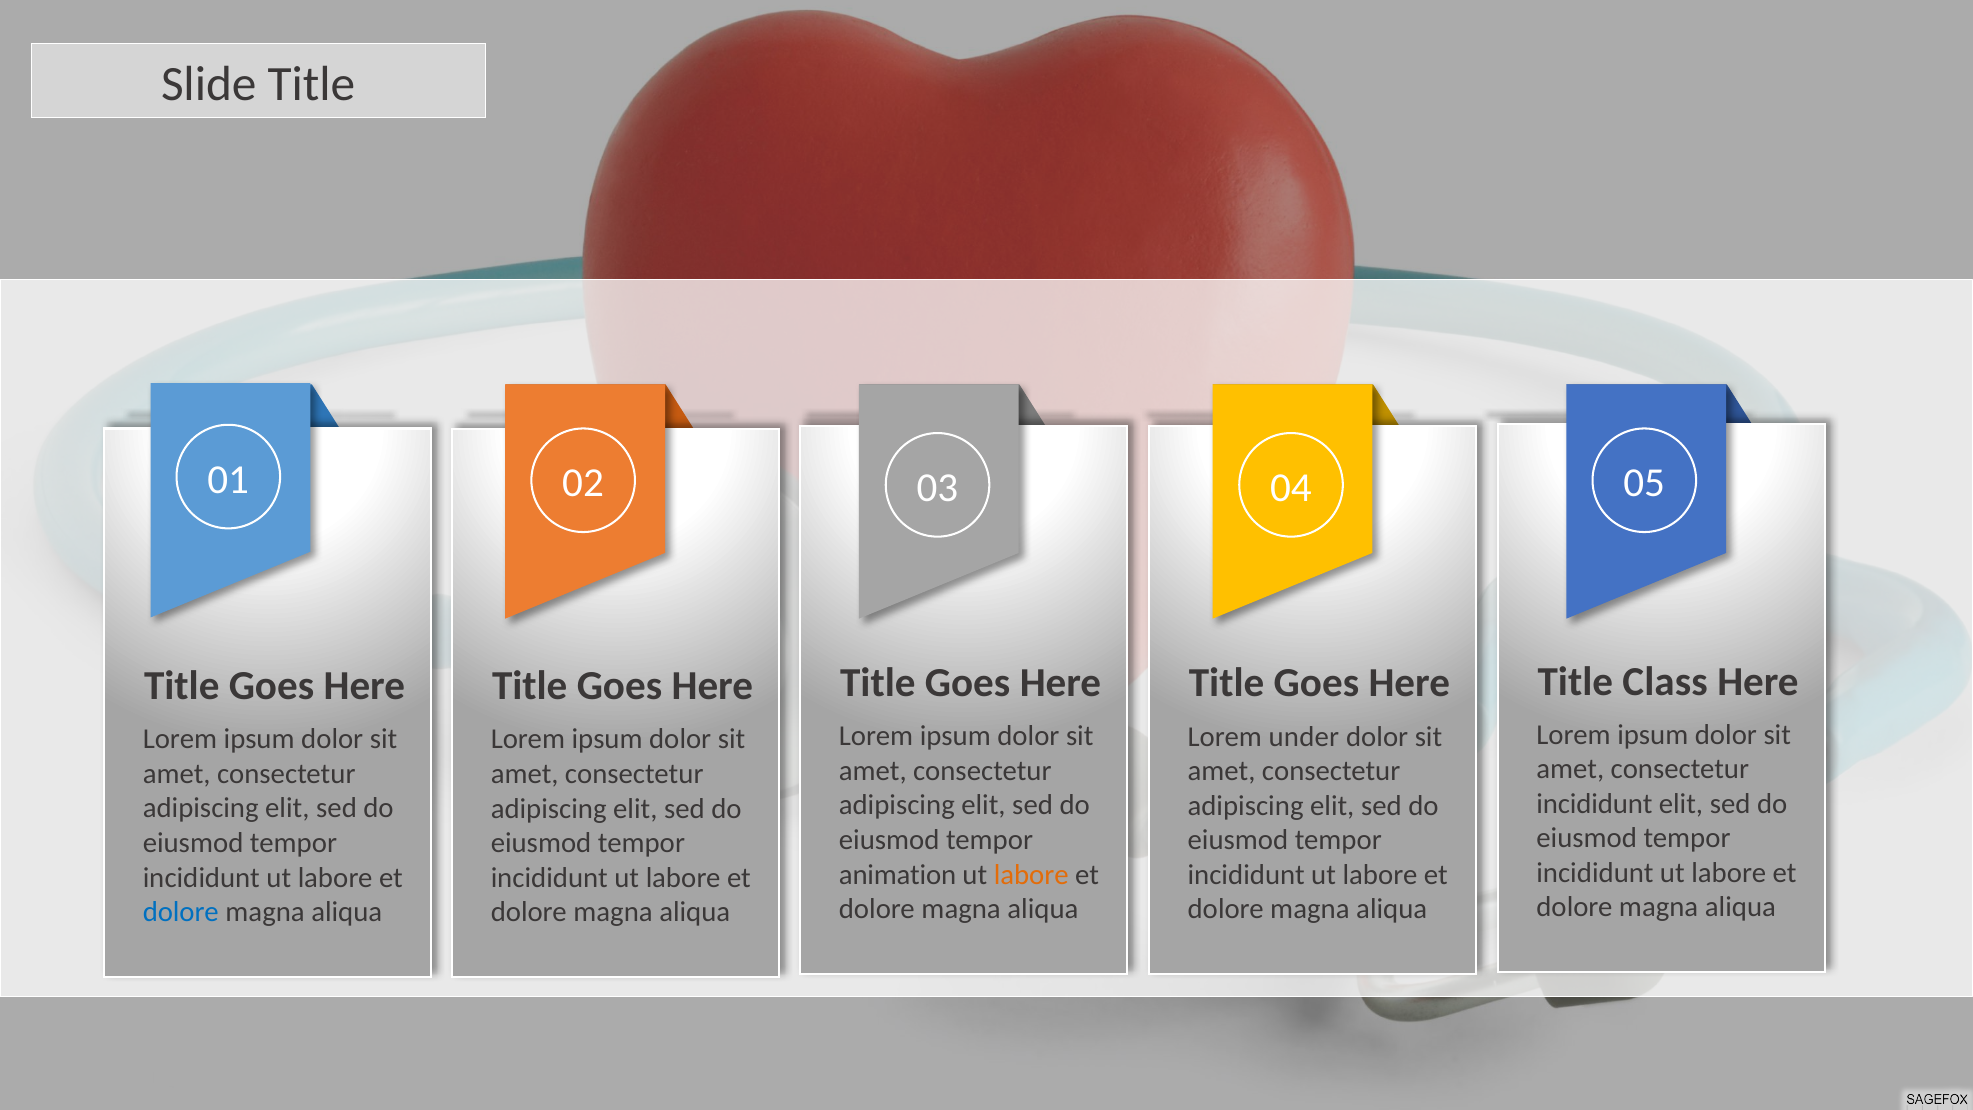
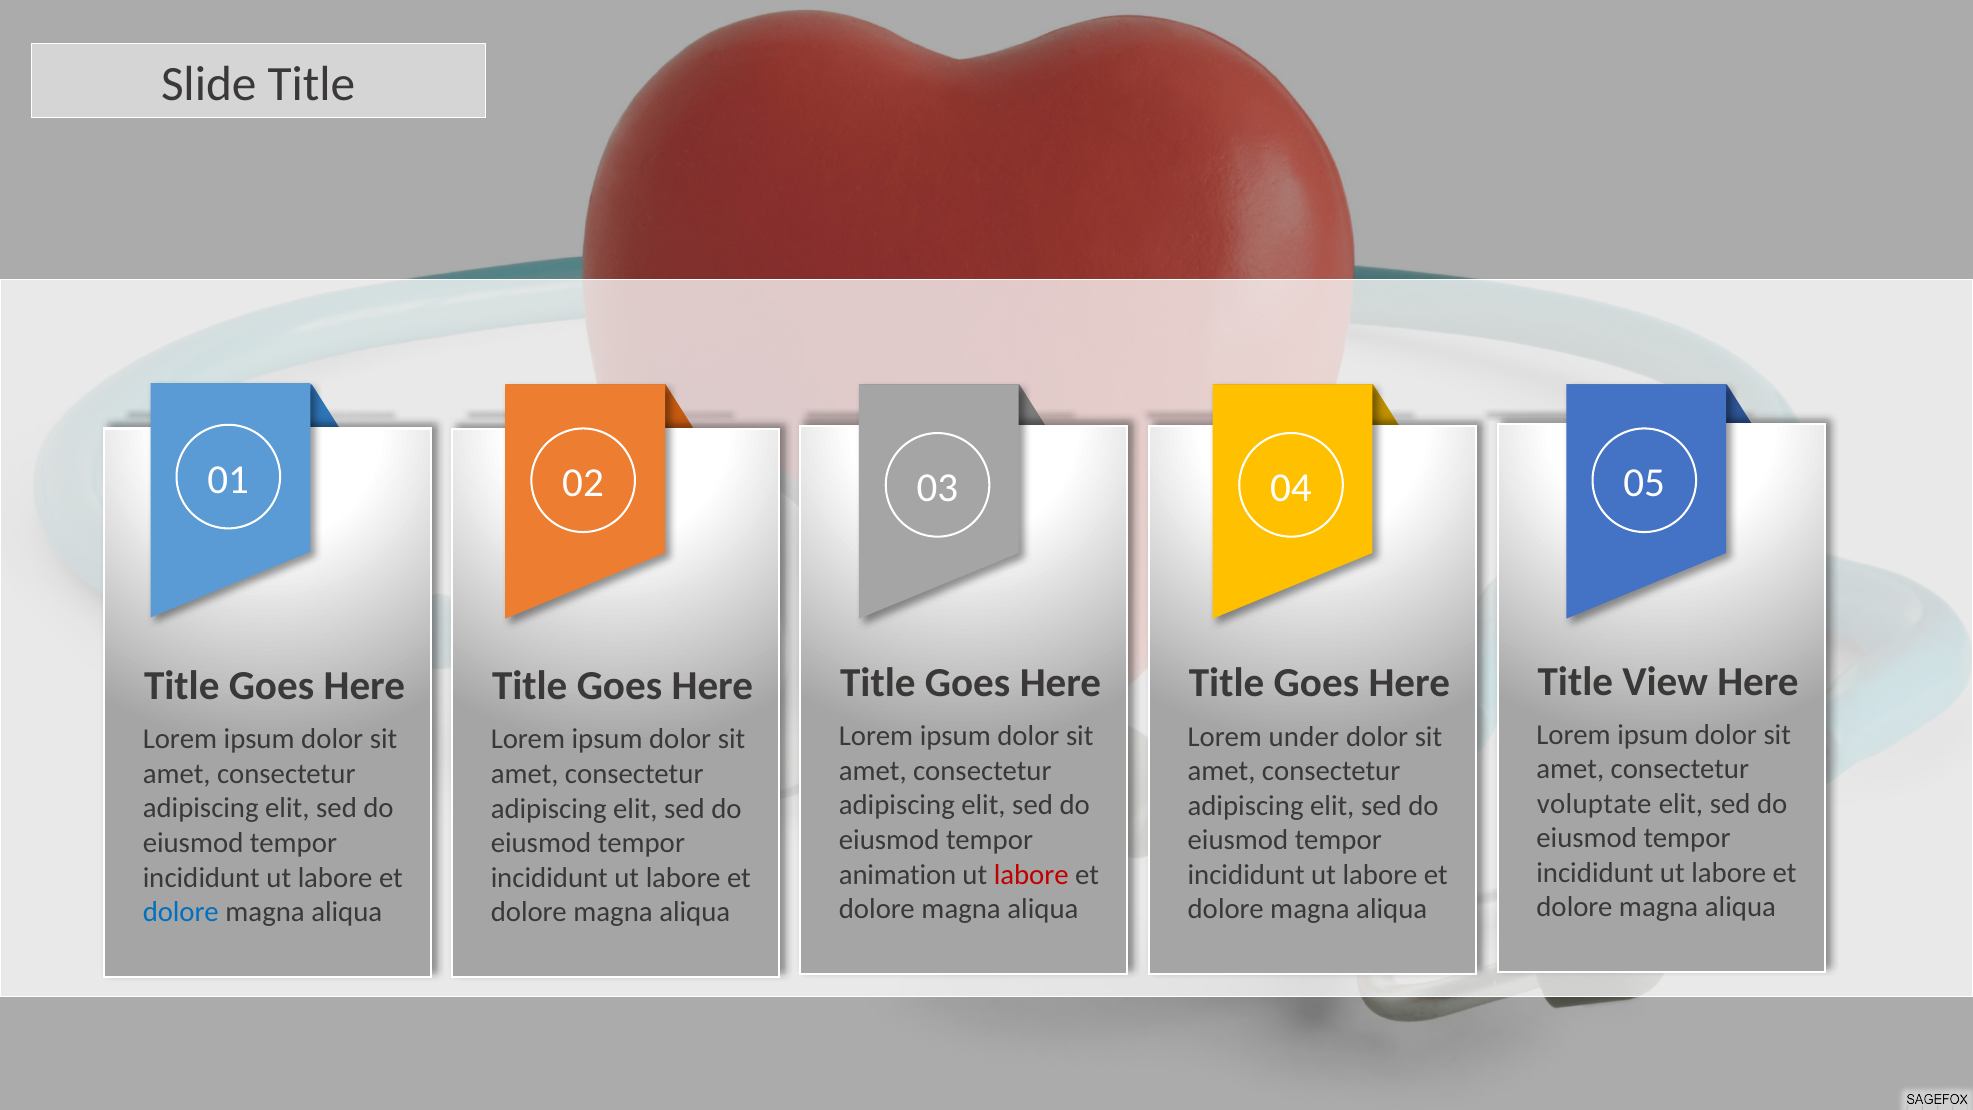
Class: Class -> View
incididunt at (1594, 804): incididunt -> voluptate
labore at (1031, 874) colour: orange -> red
